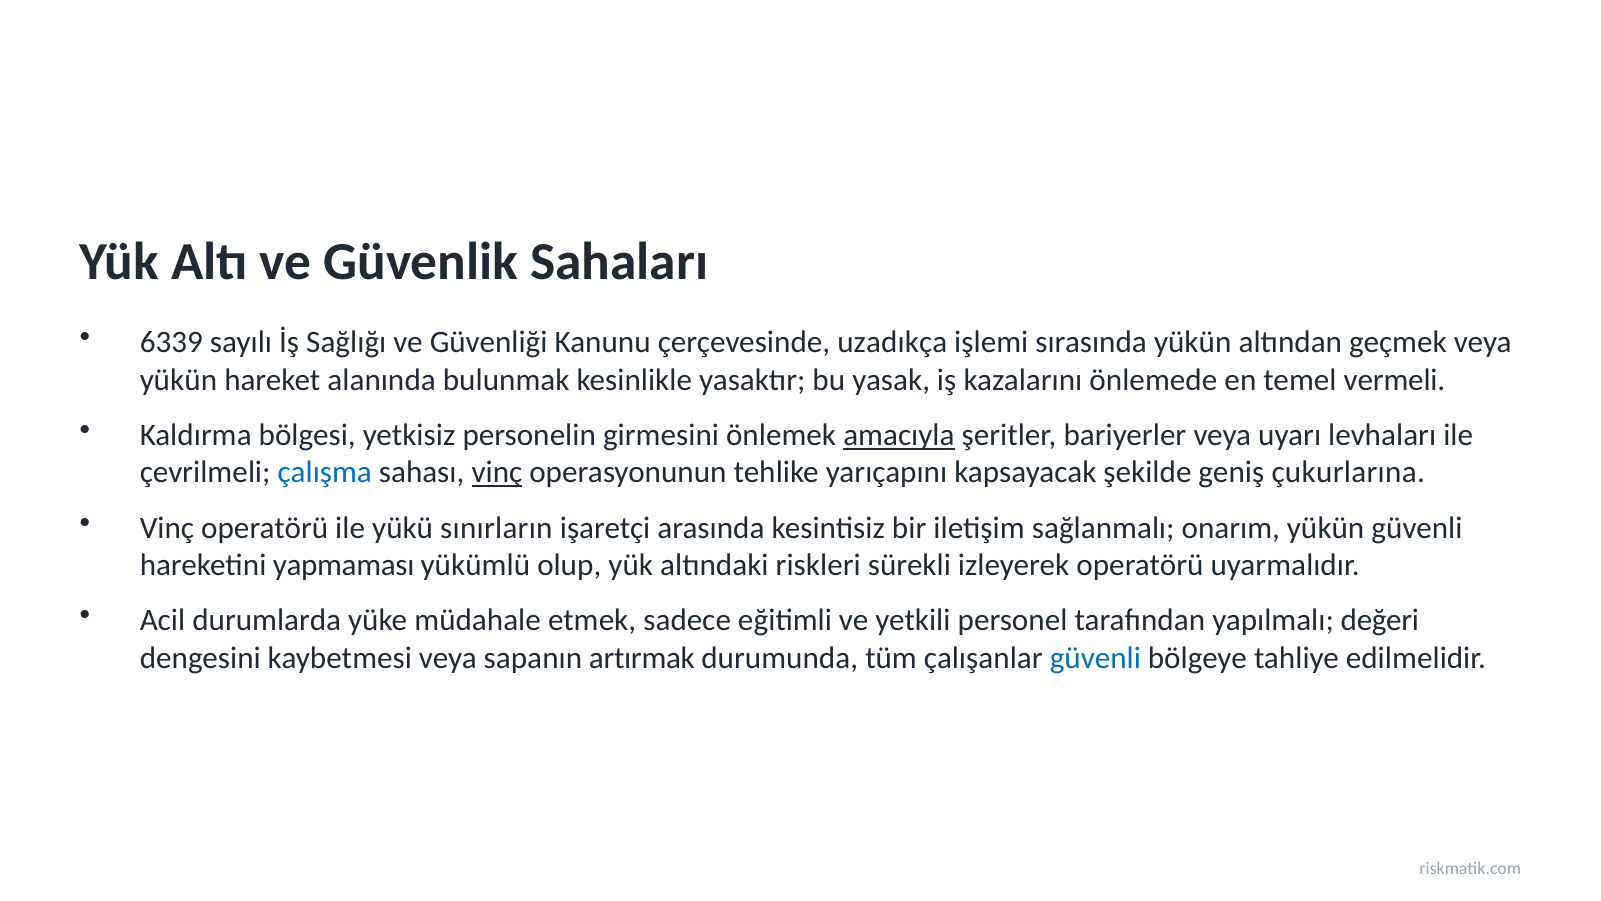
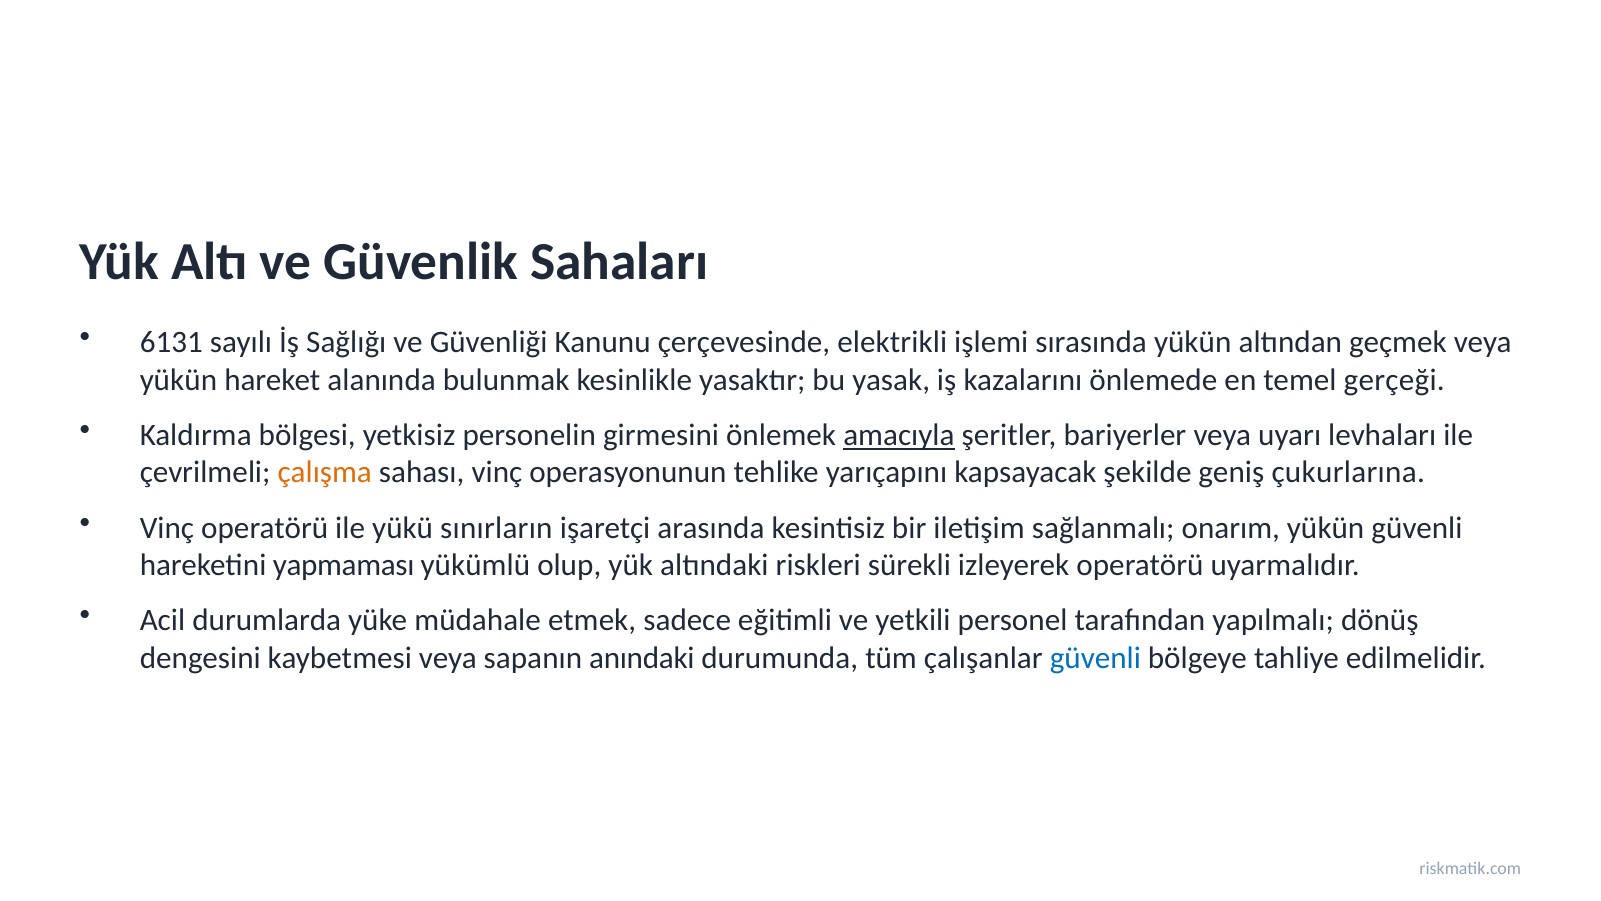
6339: 6339 -> 6131
uzadıkça: uzadıkça -> elektrikli
vermeli: vermeli -> gerçeği
çalışma colour: blue -> orange
vinç at (497, 472) underline: present -> none
değeri: değeri -> dönüş
artırmak: artırmak -> anındaki
